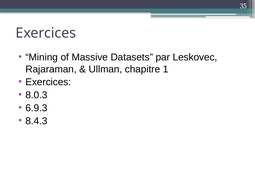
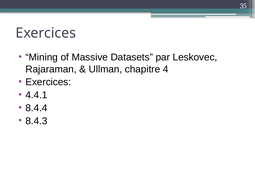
1: 1 -> 4
8.0.3: 8.0.3 -> 4.4.1
6.9.3: 6.9.3 -> 8.4.4
